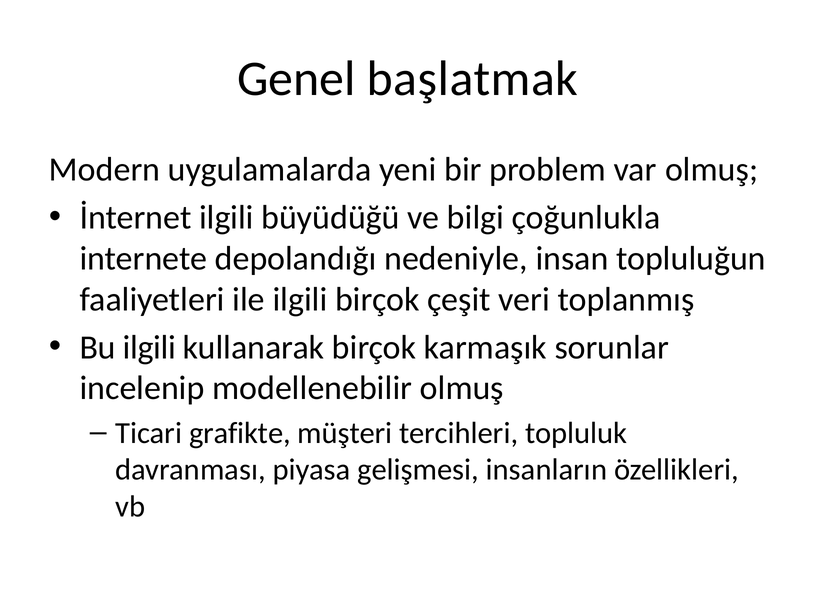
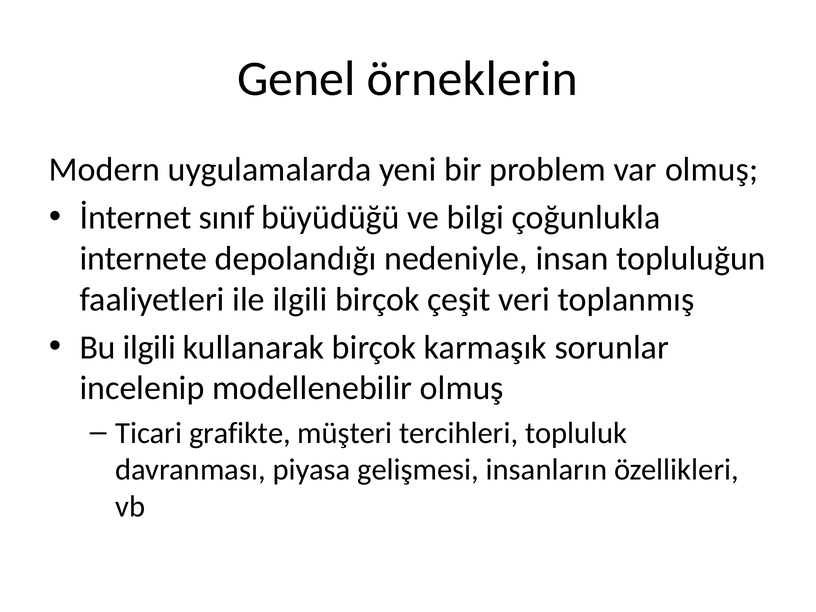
başlatmak: başlatmak -> örneklerin
İnternet ilgili: ilgili -> sınıf
